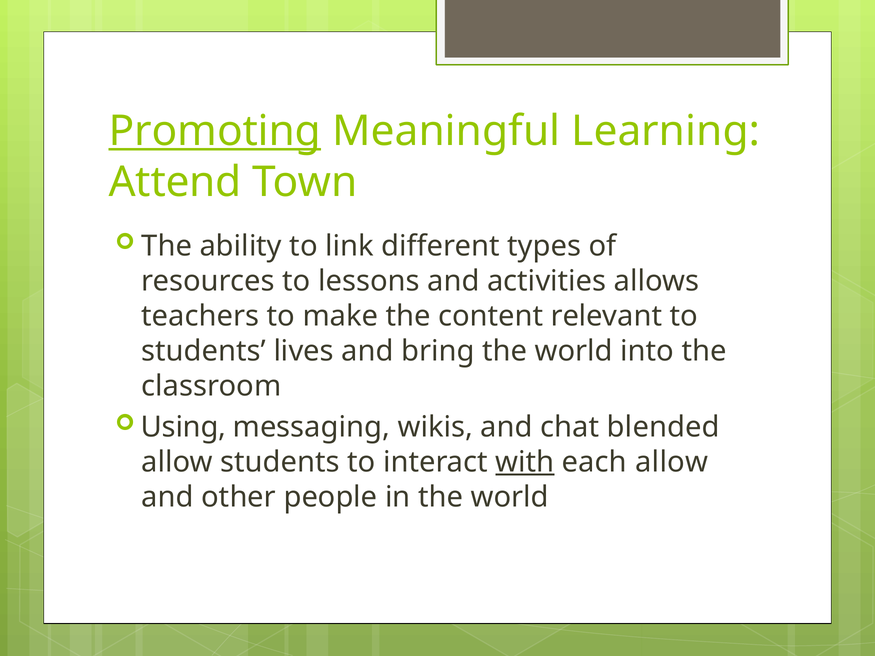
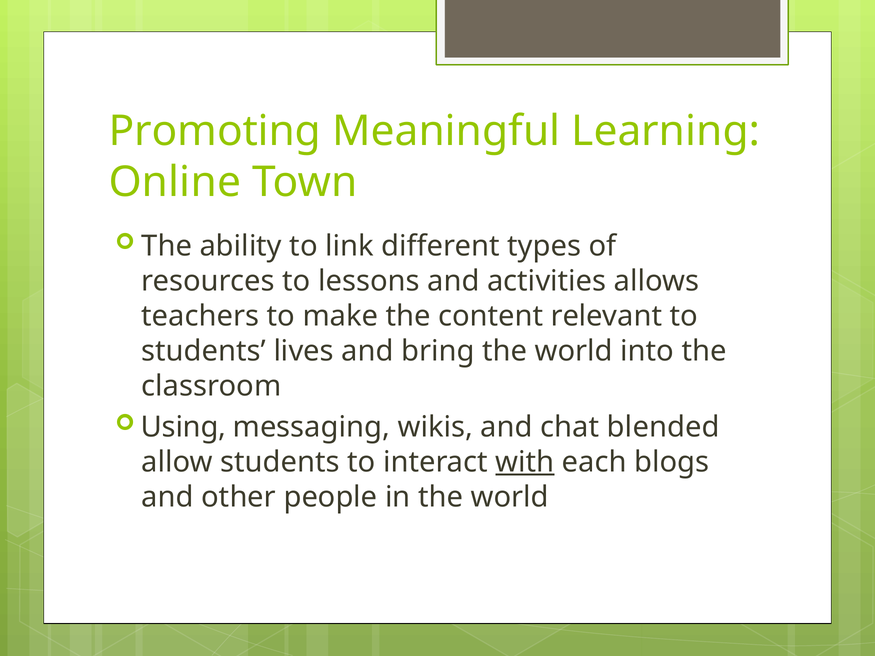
Promoting underline: present -> none
Attend: Attend -> Online
each allow: allow -> blogs
